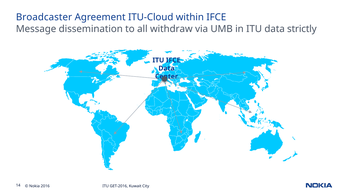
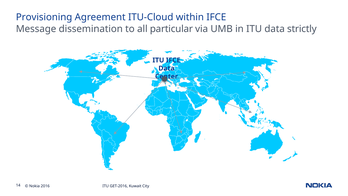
Broadcaster: Broadcaster -> Provisioning
withdraw: withdraw -> particular
